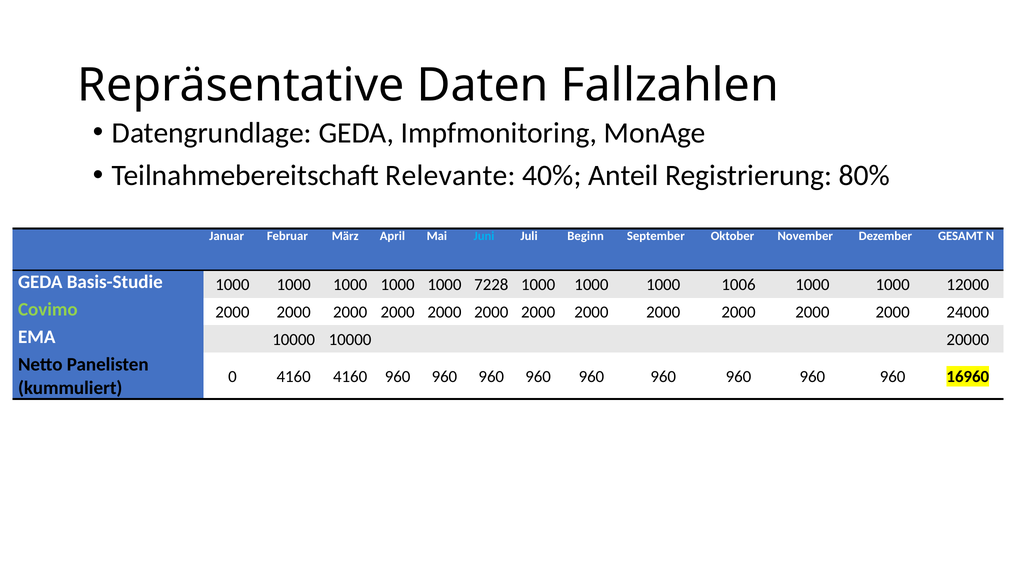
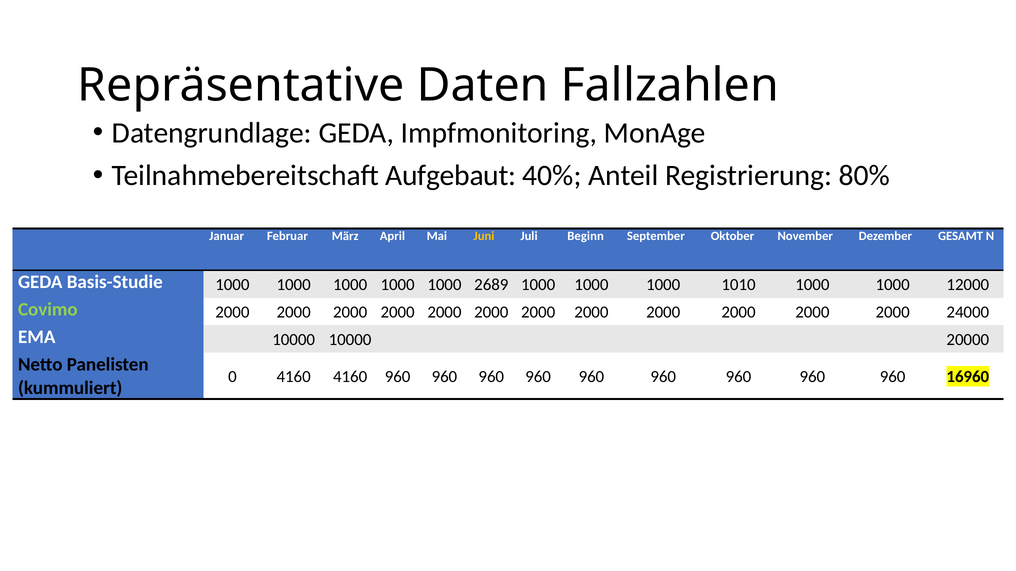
Relevante: Relevante -> Aufgebaut
Juni colour: light blue -> yellow
7228: 7228 -> 2689
1006: 1006 -> 1010
